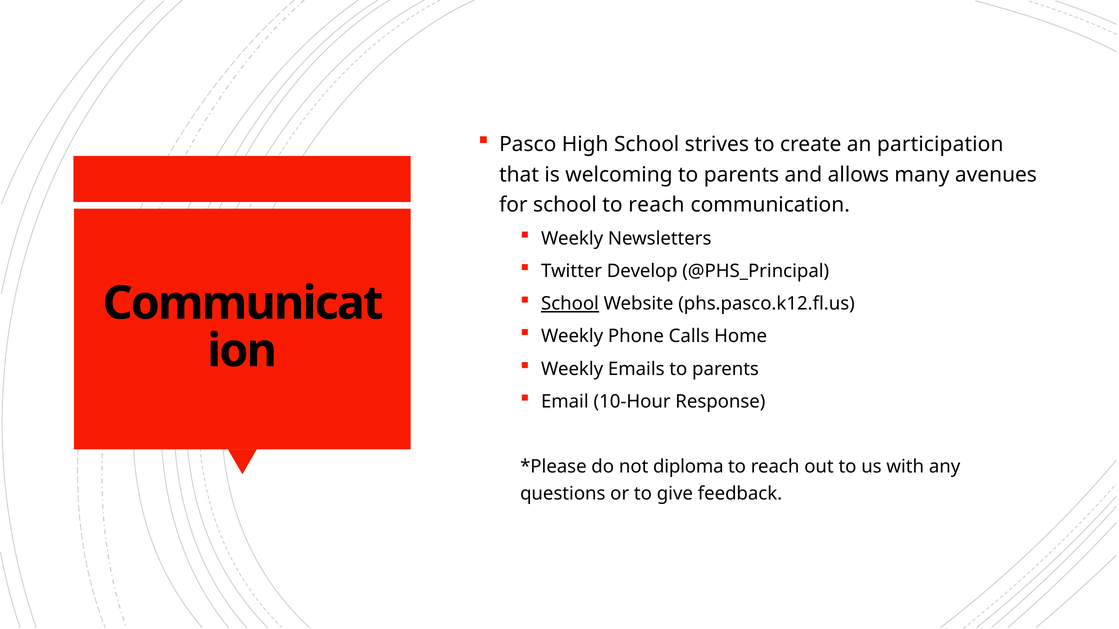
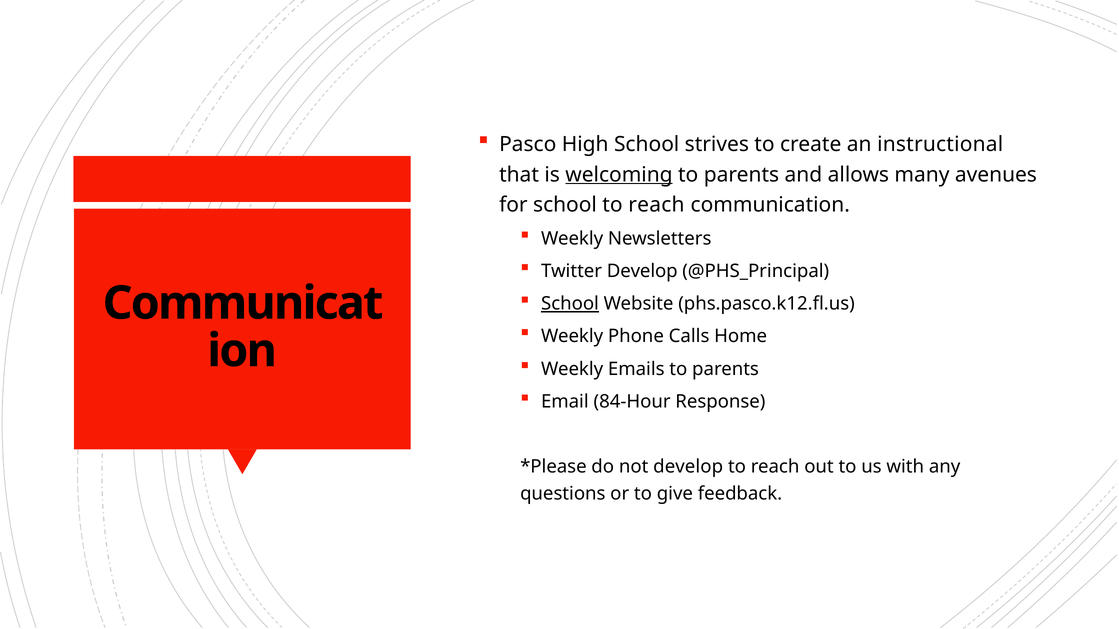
participation: participation -> instructional
welcoming underline: none -> present
10-Hour: 10-Hour -> 84-Hour
not diploma: diploma -> develop
